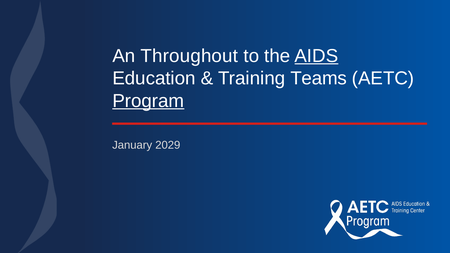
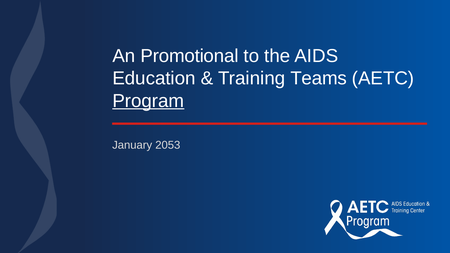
Throughout: Throughout -> Promotional
AIDS underline: present -> none
2029: 2029 -> 2053
